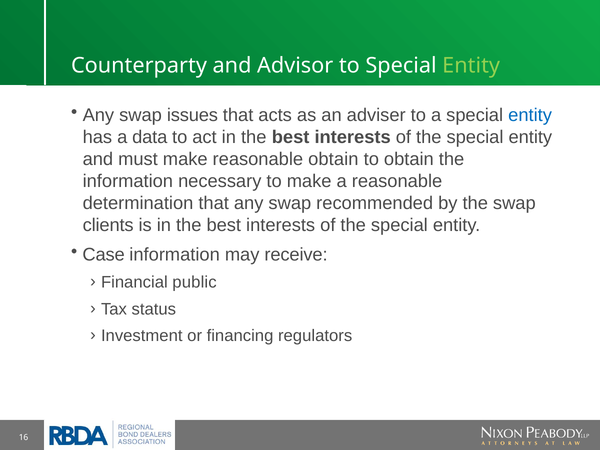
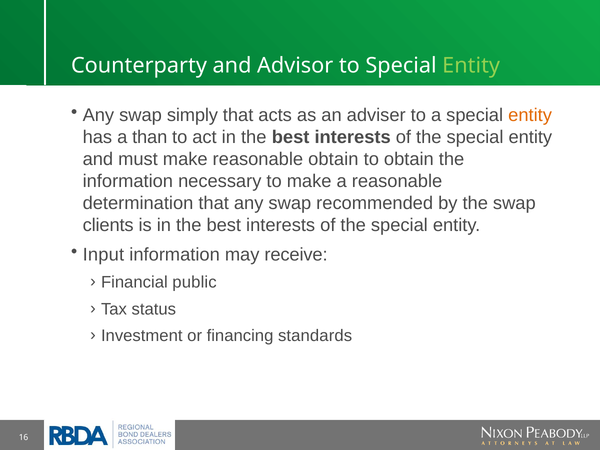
issues: issues -> simply
entity at (530, 115) colour: blue -> orange
data: data -> than
Case: Case -> Input
regulators: regulators -> standards
